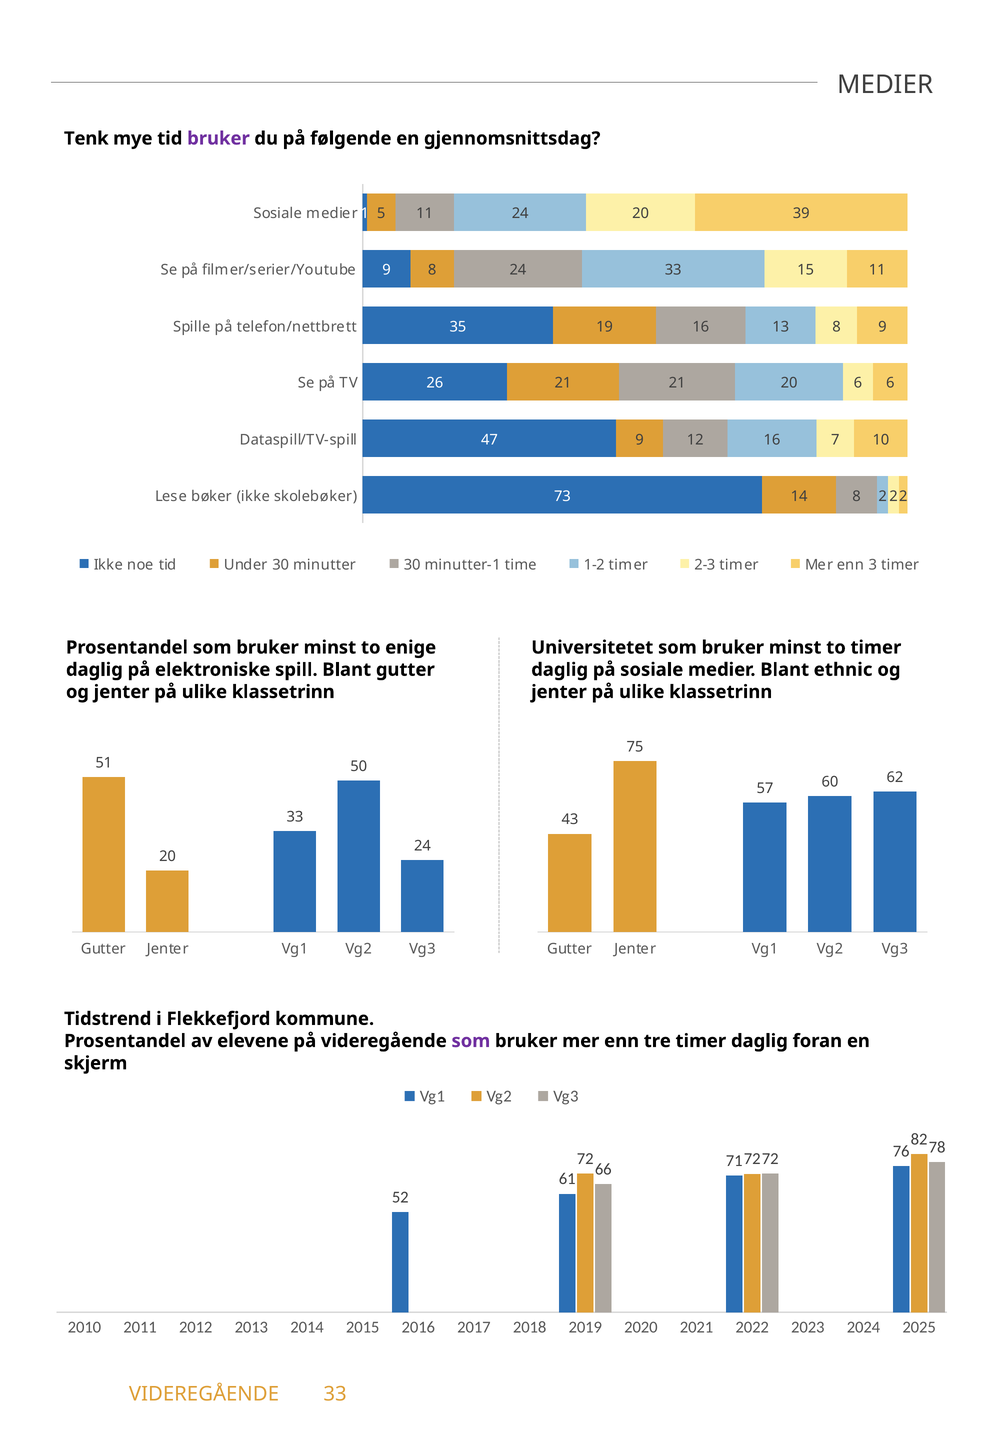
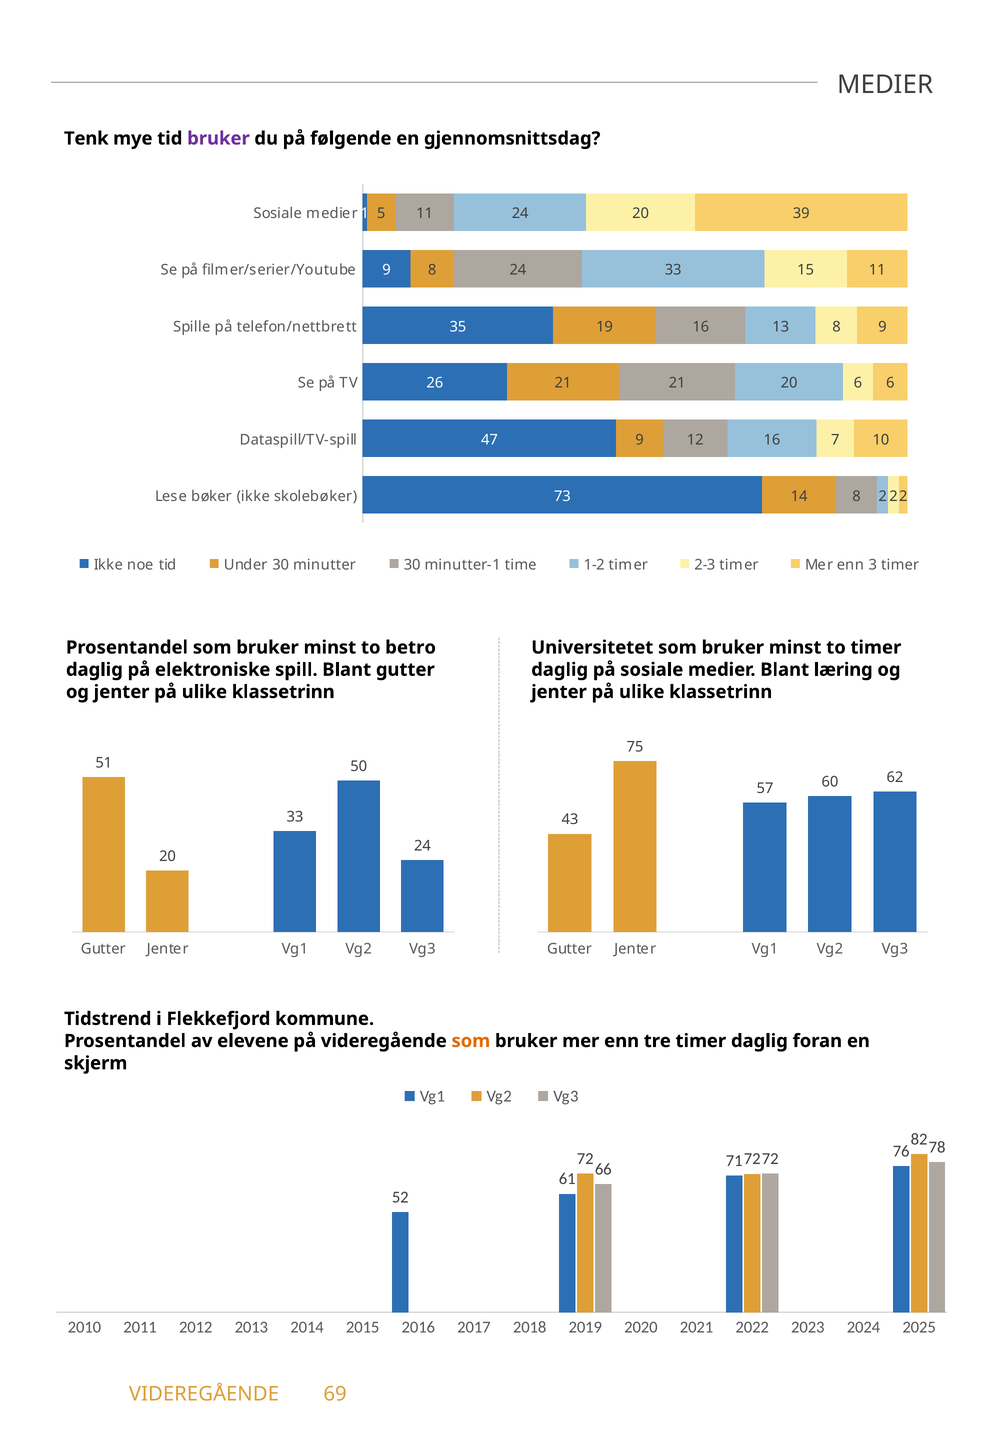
enige: enige -> betro
ethnic: ethnic -> læring
som at (471, 1041) colour: purple -> orange
VIDEREGÅENDE 33: 33 -> 69
